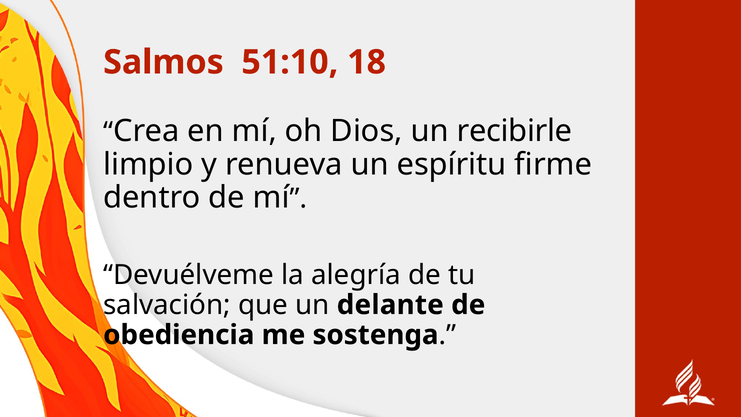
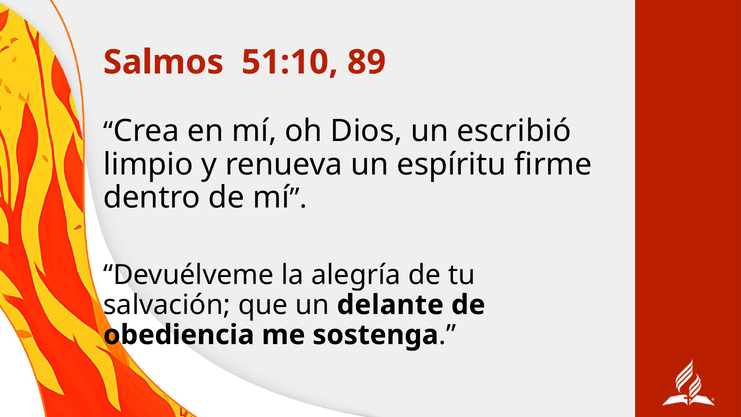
18: 18 -> 89
recibirle: recibirle -> escribió
